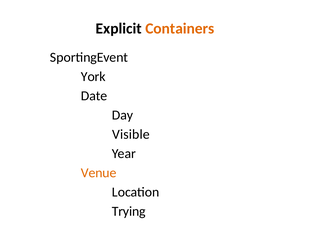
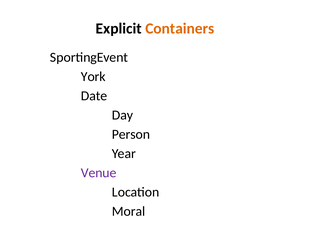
Visible: Visible -> Person
Venue colour: orange -> purple
Trying: Trying -> Moral
